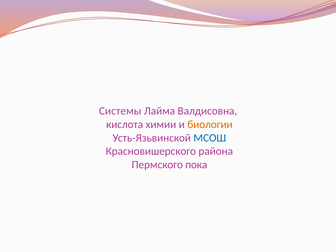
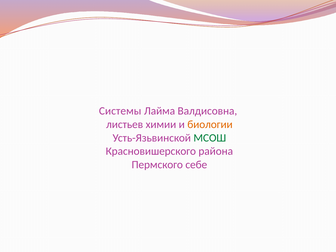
кислота: кислота -> листьев
МСОШ colour: blue -> green
пока: пока -> себе
